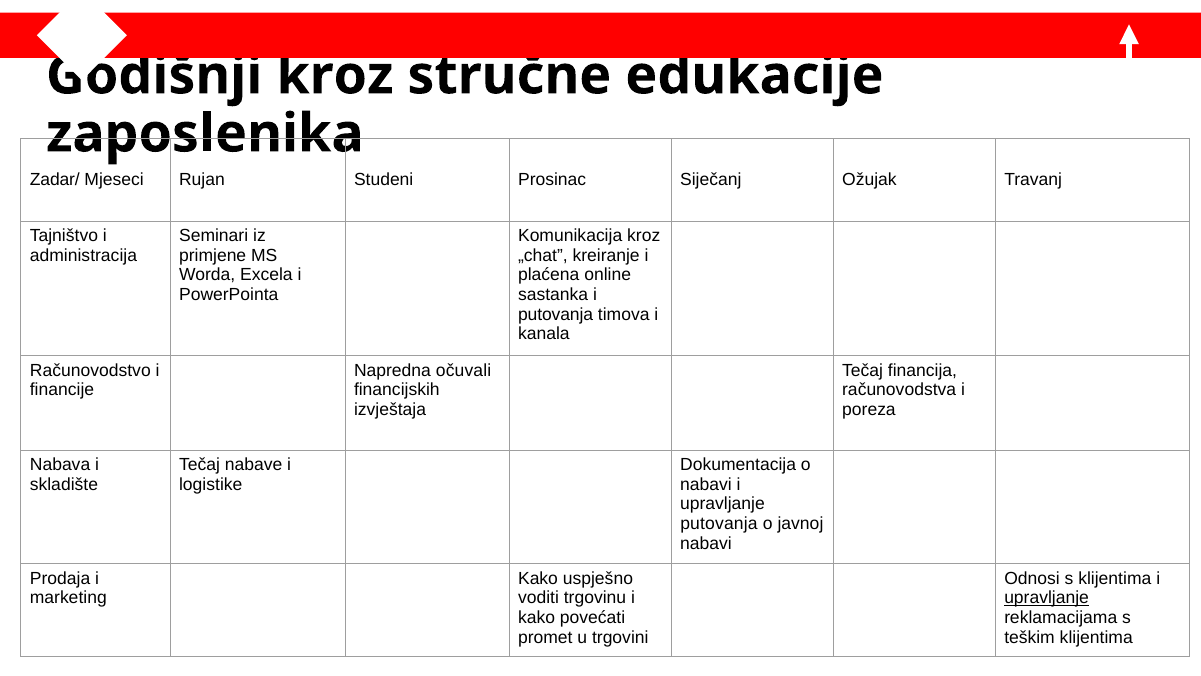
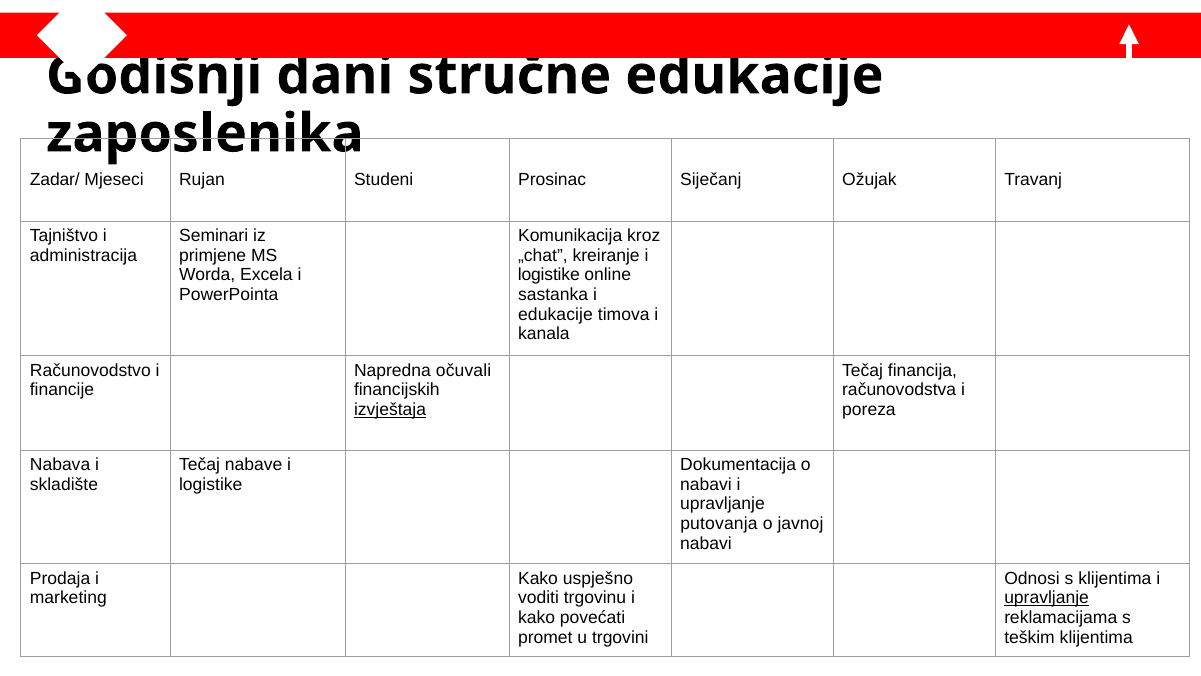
Godišnji kroz: kroz -> dani
plaćena at (549, 275): plaćena -> logistike
putovanja at (556, 314): putovanja -> edukacije
izvještaja underline: none -> present
